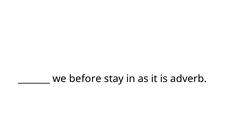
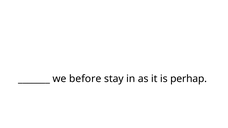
adverb: adverb -> perhap
